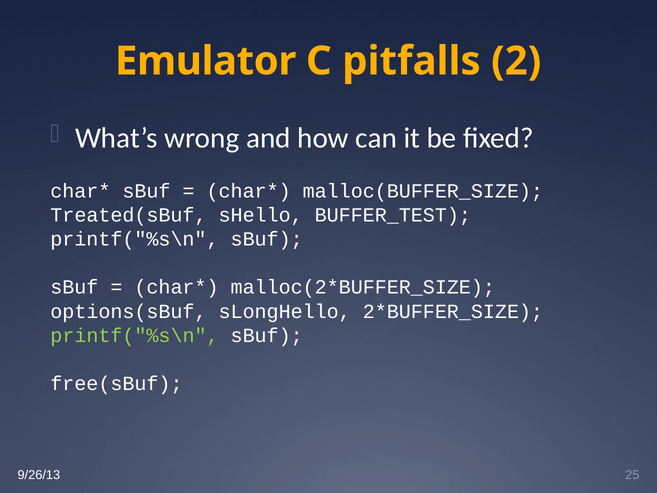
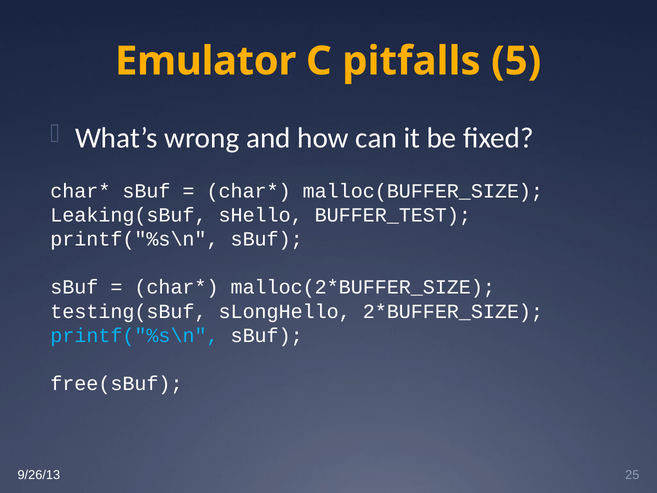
2: 2 -> 5
Treated(sBuf: Treated(sBuf -> Leaking(sBuf
options(sBuf: options(sBuf -> testing(sBuf
printf("%s\n at (134, 335) colour: light green -> light blue
